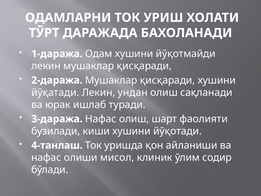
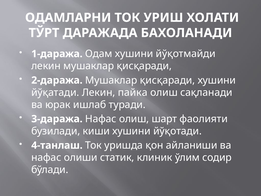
ундан: ундан -> пайка
мисол: мисол -> статик
